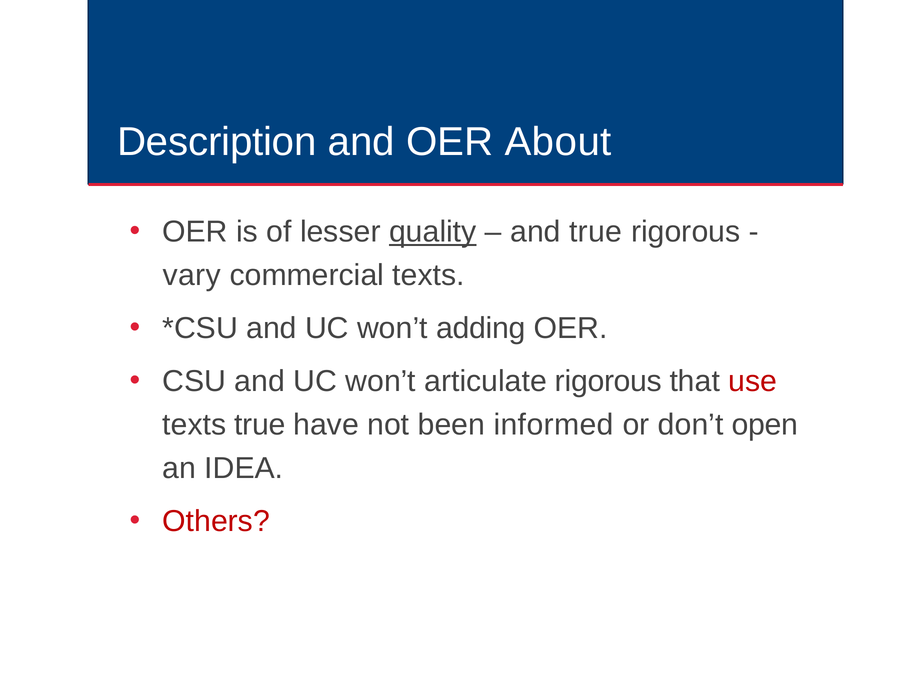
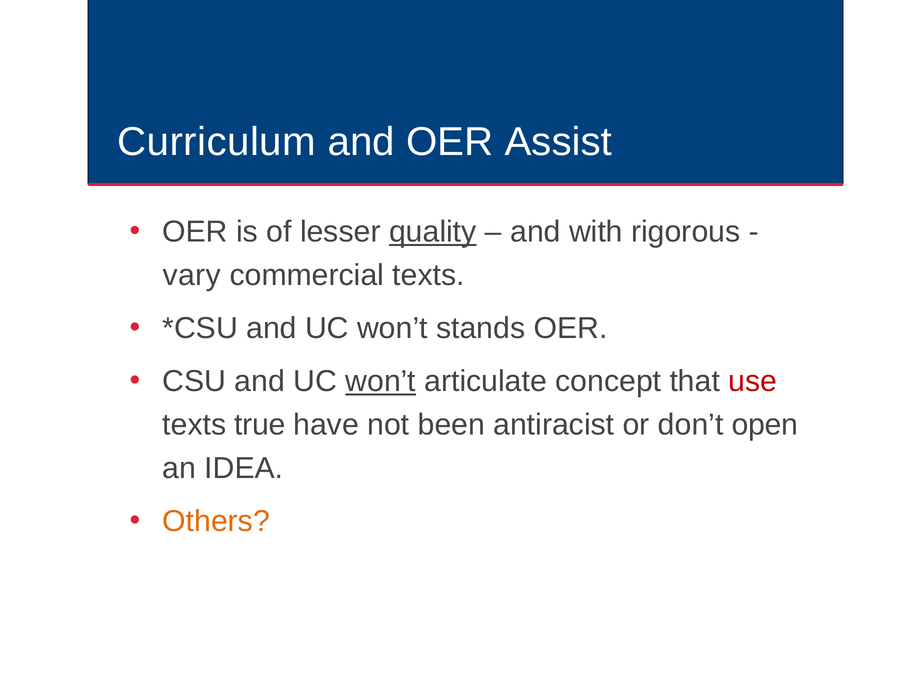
Description: Description -> Curriculum
About: About -> Assist
and true: true -> with
adding: adding -> stands
won’t at (381, 381) underline: none -> present
articulate rigorous: rigorous -> concept
informed: informed -> antiracist
Others colour: red -> orange
